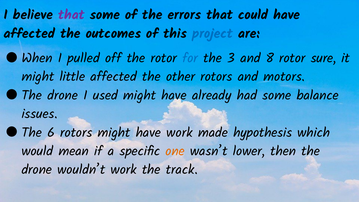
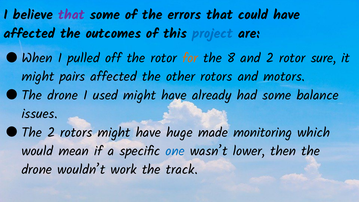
for colour: blue -> orange
3: 3 -> 8
and 8: 8 -> 2
little: little -> pairs
The 6: 6 -> 2
have work: work -> huge
hypothesis: hypothesis -> monitoring
one colour: orange -> blue
